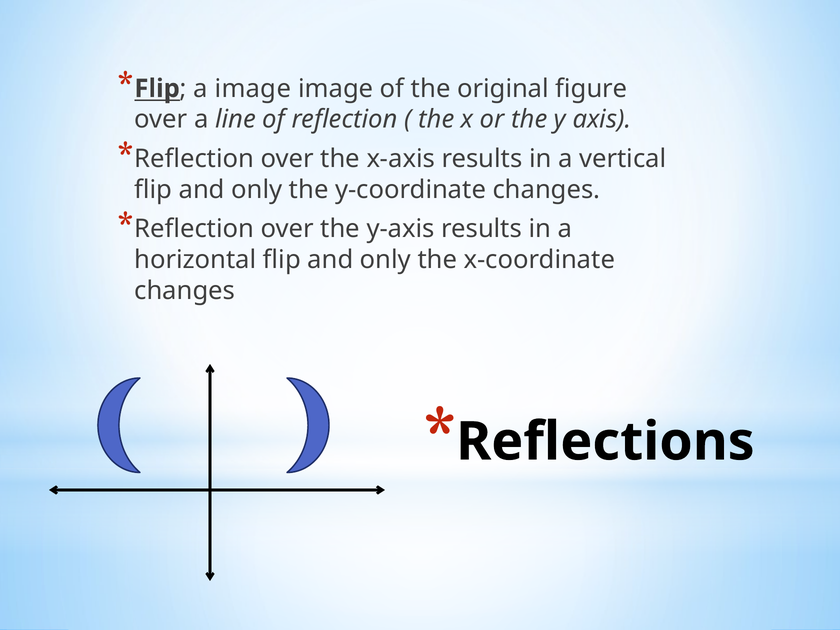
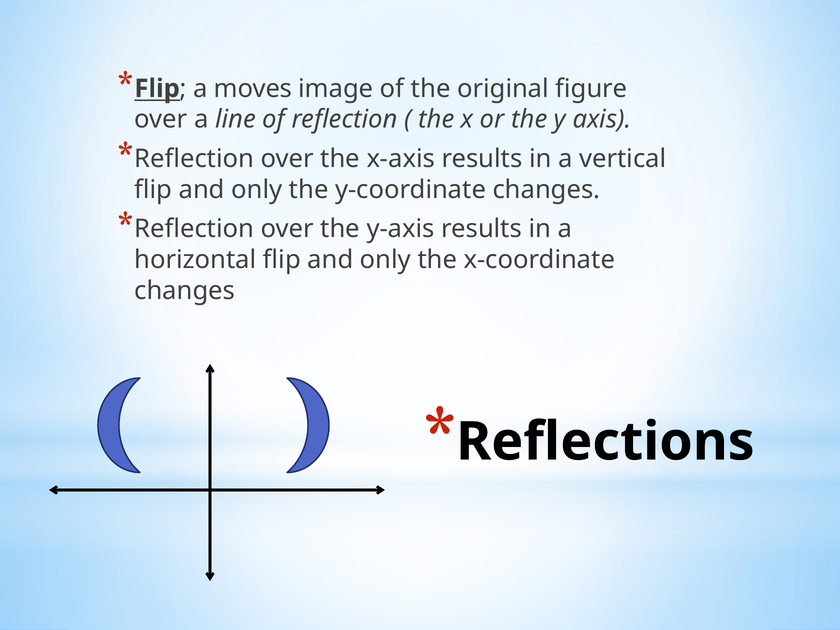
a image: image -> moves
